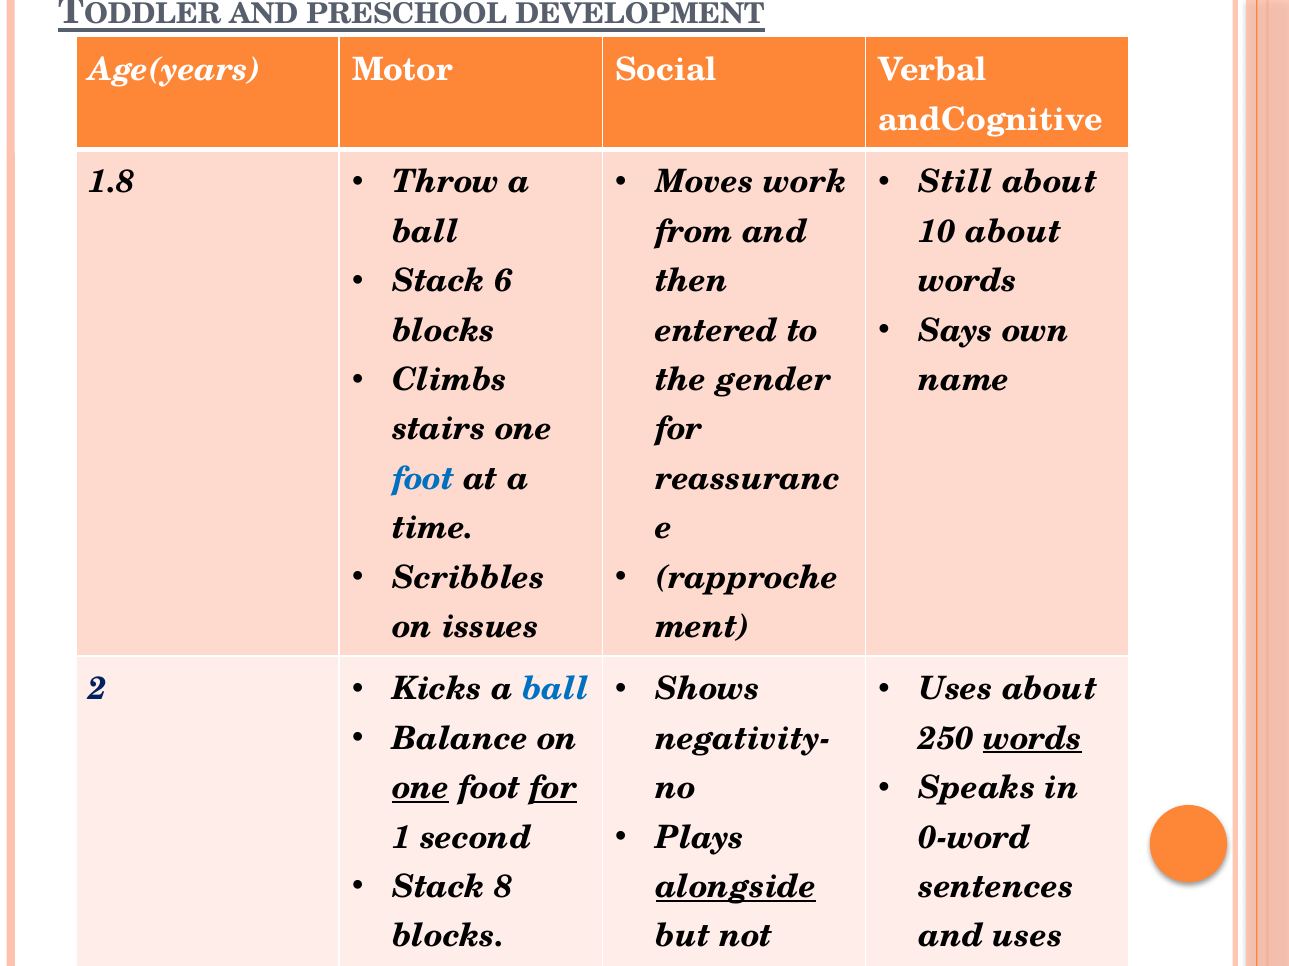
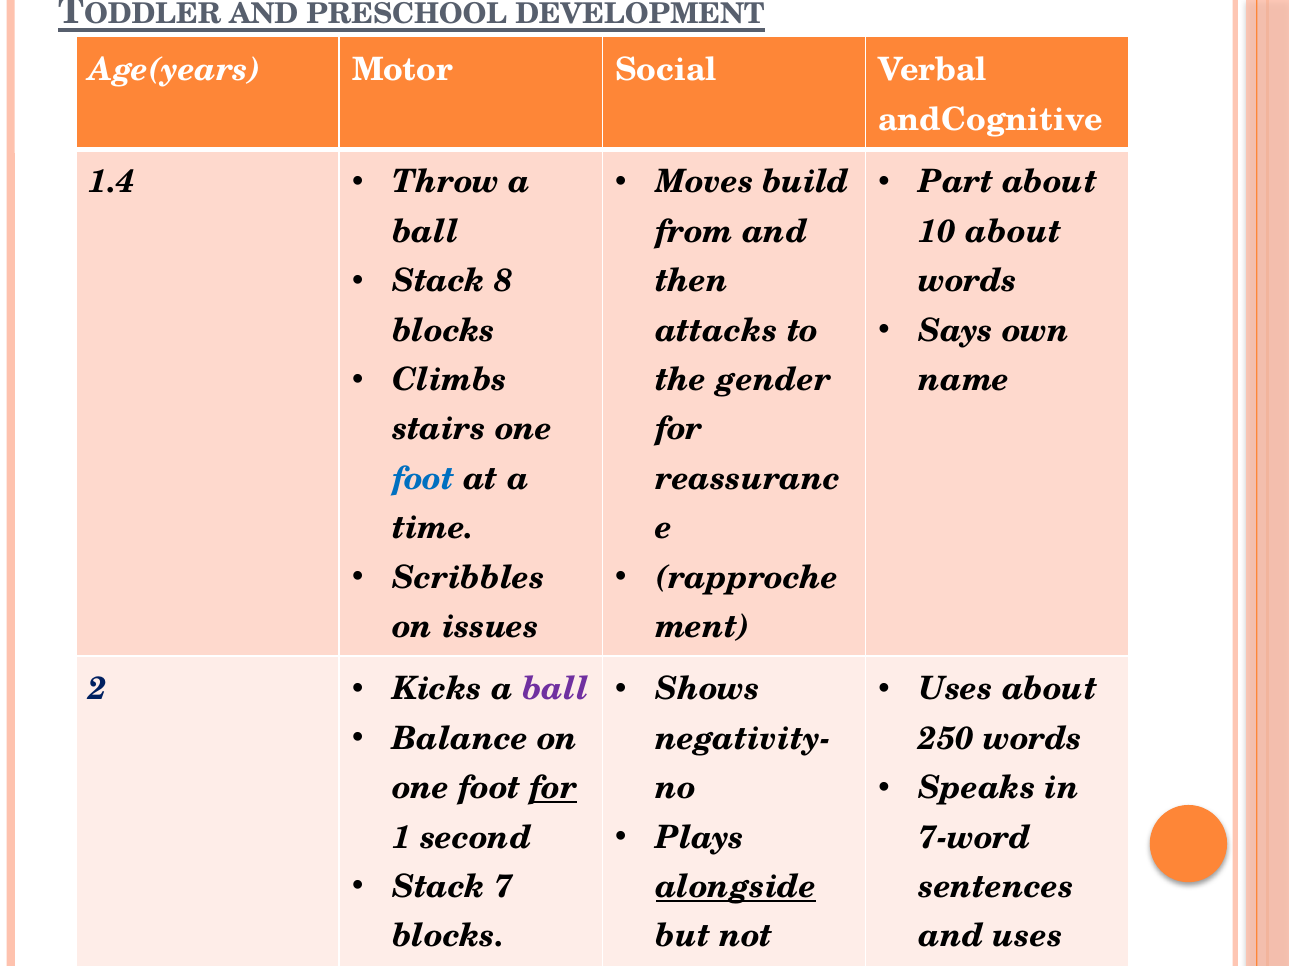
work: work -> build
Still: Still -> Part
1.8: 1.8 -> 1.4
6: 6 -> 8
entered: entered -> attacks
ball at (555, 690) colour: blue -> purple
words at (1033, 739) underline: present -> none
one at (421, 789) underline: present -> none
0-word: 0-word -> 7-word
8: 8 -> 7
